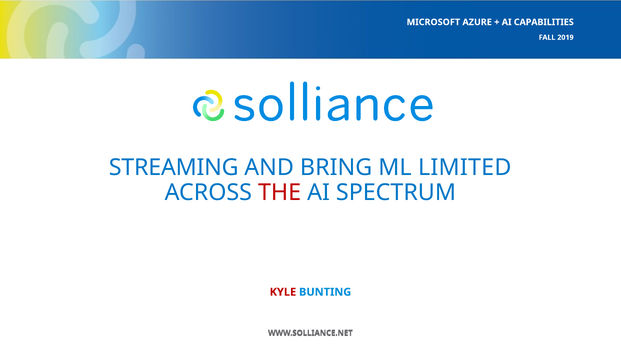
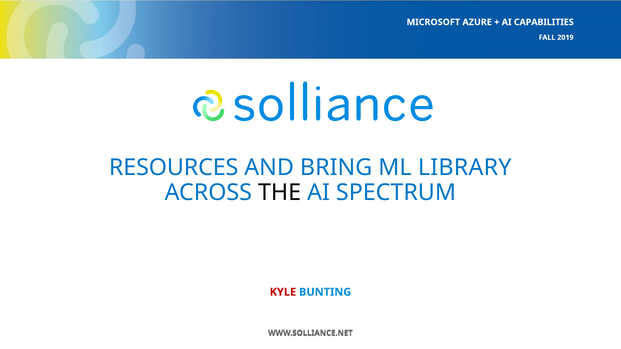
STREAMING: STREAMING -> RESOURCES
LIMITED: LIMITED -> LIBRARY
THE colour: red -> black
